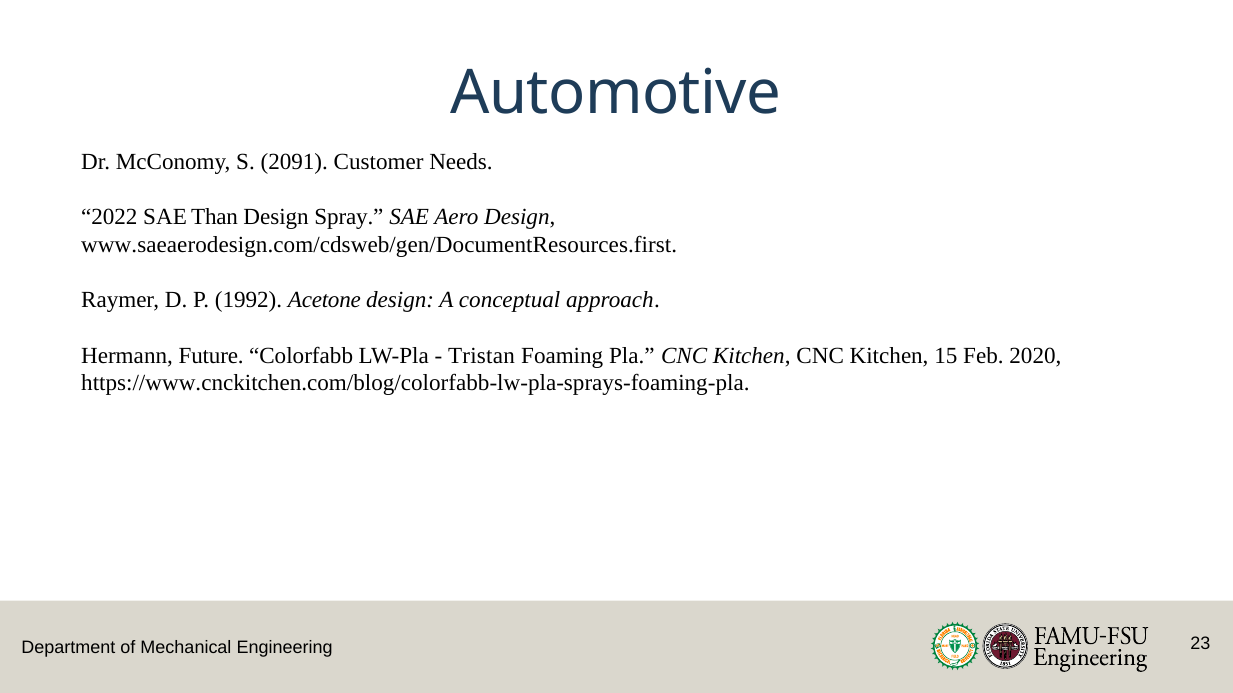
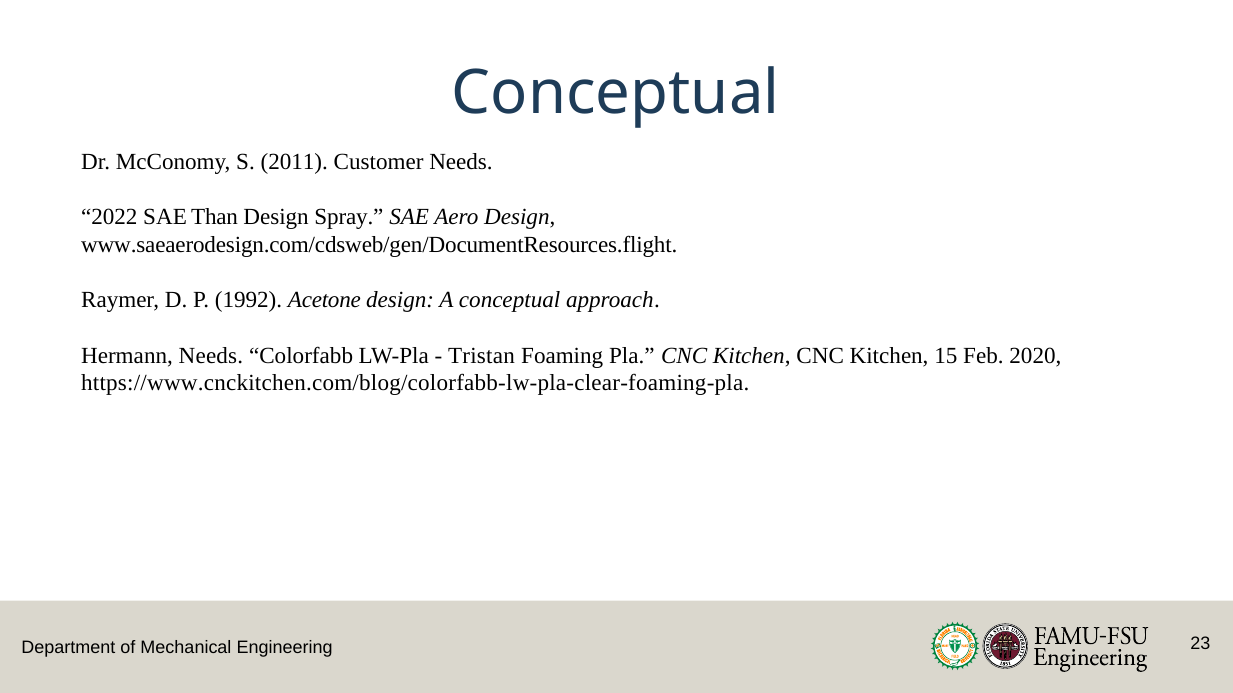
Automotive at (616, 94): Automotive -> Conceptual
2091: 2091 -> 2011
www.saeaerodesign.com/cdsweb/gen/DocumentResources.first: www.saeaerodesign.com/cdsweb/gen/DocumentResources.first -> www.saeaerodesign.com/cdsweb/gen/DocumentResources.flight
Hermann Future: Future -> Needs
https://www.cnckitchen.com/blog/colorfabb-lw-pla-sprays-foaming-pla: https://www.cnckitchen.com/blog/colorfabb-lw-pla-sprays-foaming-pla -> https://www.cnckitchen.com/blog/colorfabb-lw-pla-clear-foaming-pla
